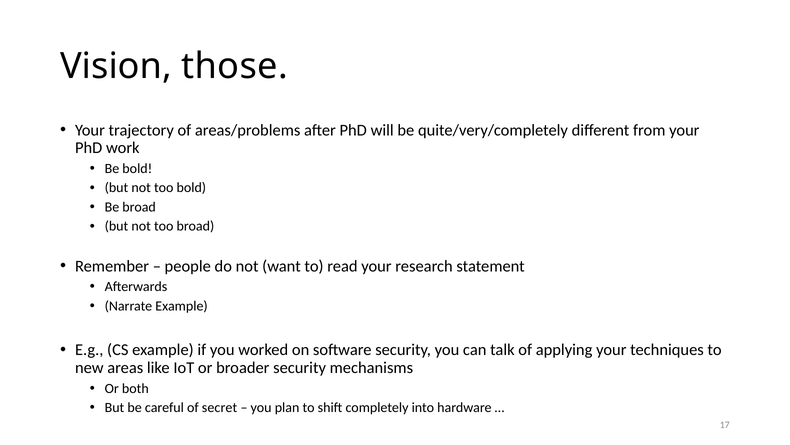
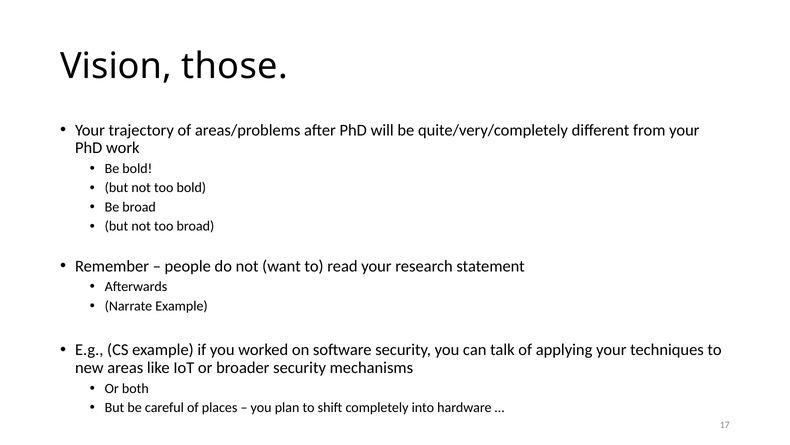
secret: secret -> places
